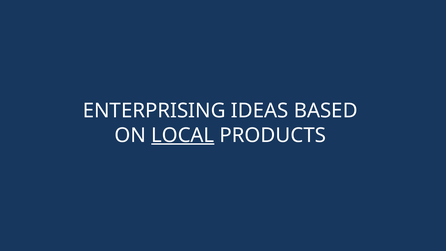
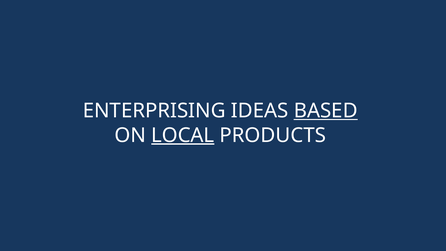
BASED underline: none -> present
